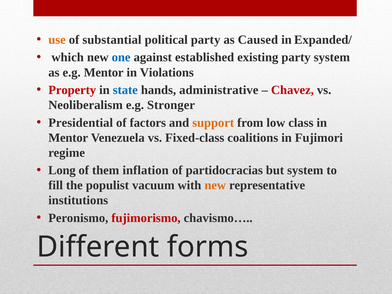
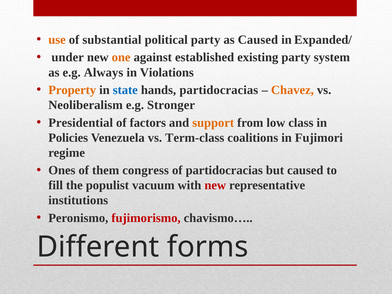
which: which -> under
one colour: blue -> orange
e.g Mentor: Mentor -> Always
Property colour: red -> orange
hands administrative: administrative -> partidocracias
Chavez colour: red -> orange
Mentor at (68, 138): Mentor -> Policies
Fixed-class: Fixed-class -> Term-class
Long: Long -> Ones
inflation: inflation -> congress
but system: system -> caused
new at (215, 185) colour: orange -> red
